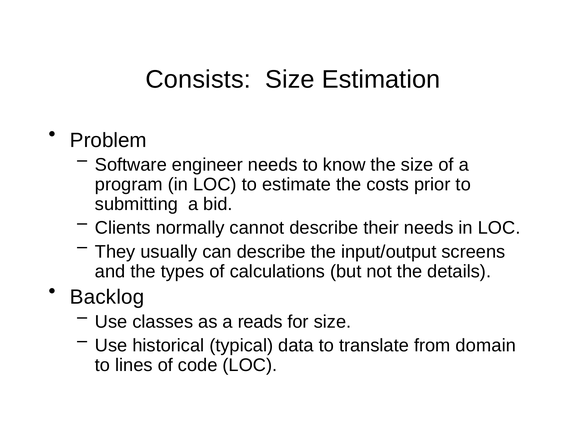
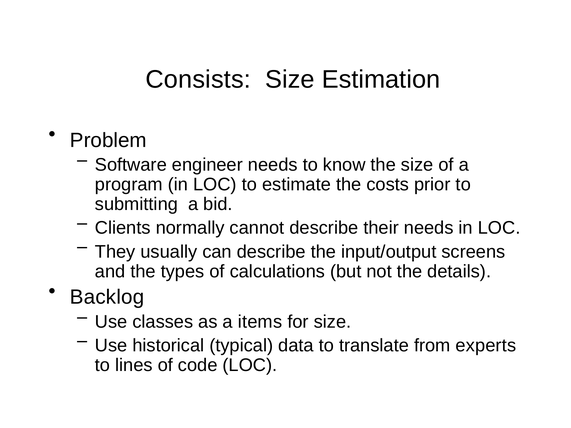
reads: reads -> items
domain: domain -> experts
